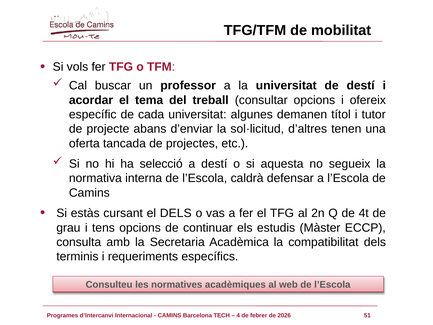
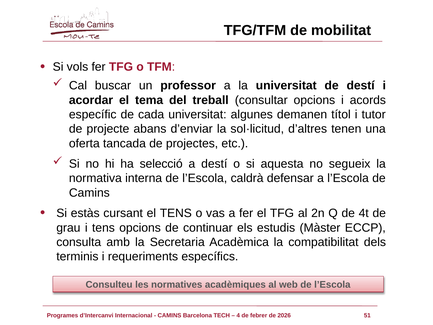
ofereix: ofereix -> acords
el DELS: DELS -> TENS
